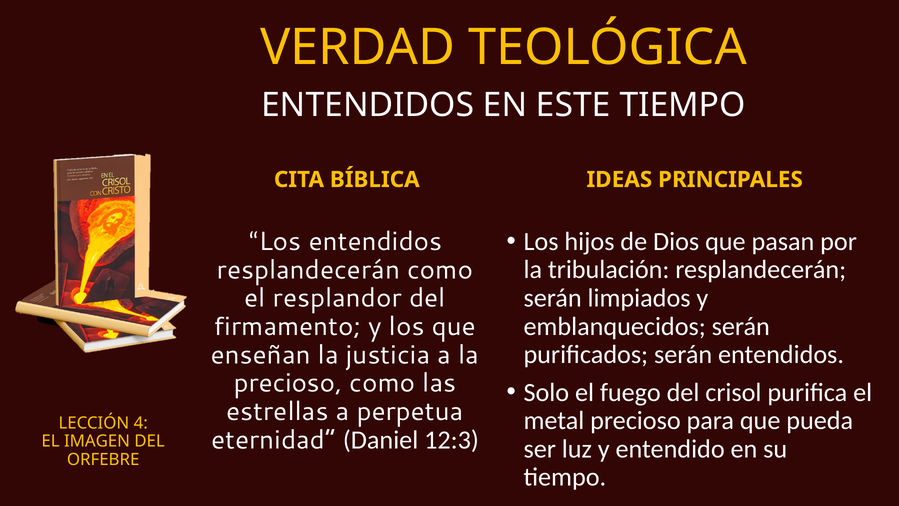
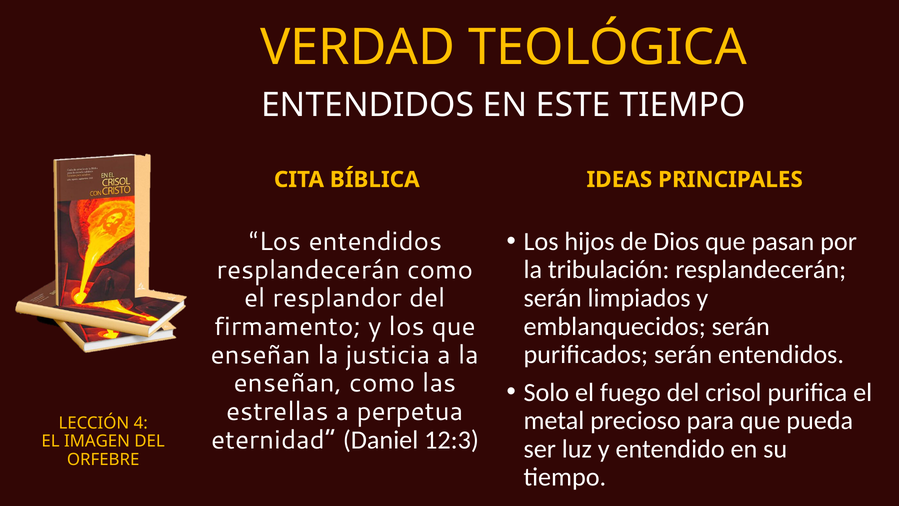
precioso at (288, 383): precioso -> enseñan
